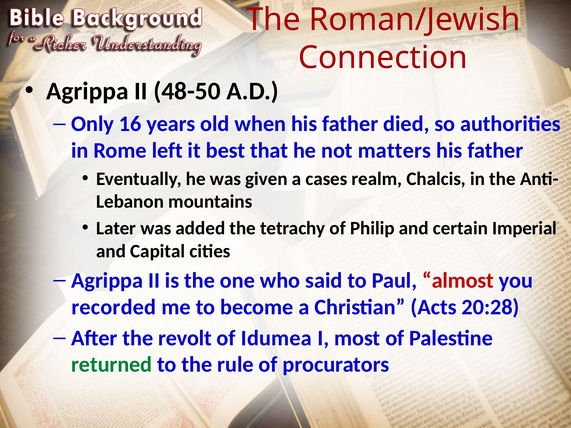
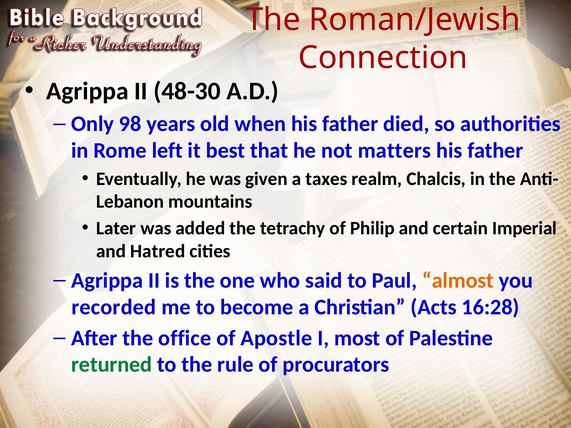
48-50: 48-50 -> 48-30
16: 16 -> 98
cases: cases -> taxes
Capital: Capital -> Hatred
almost colour: red -> orange
20:28: 20:28 -> 16:28
revolt: revolt -> office
Idumea: Idumea -> Apostle
